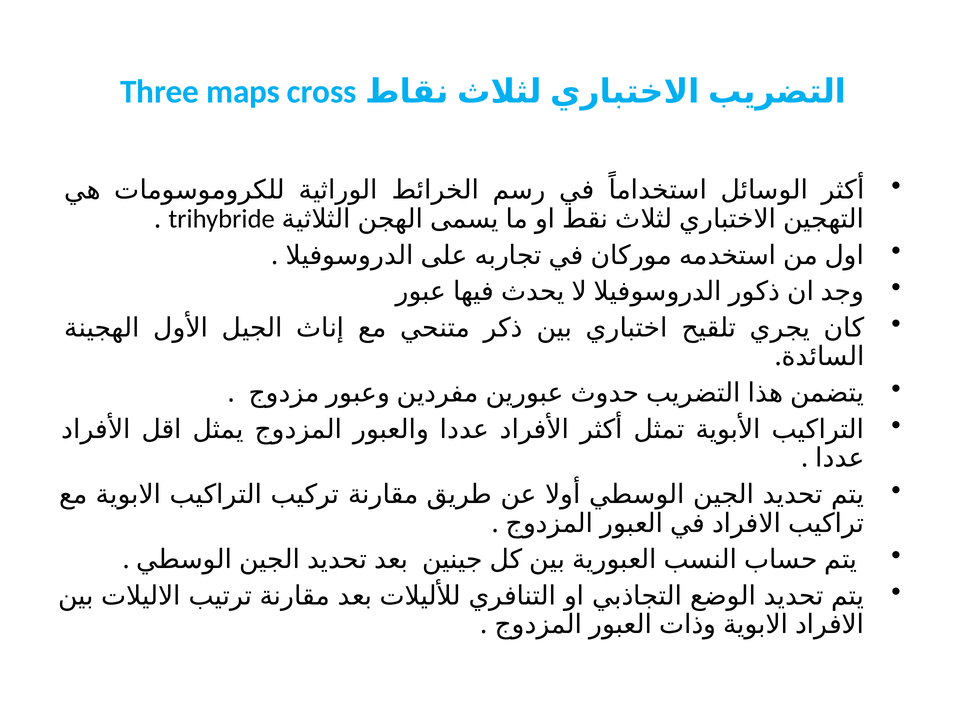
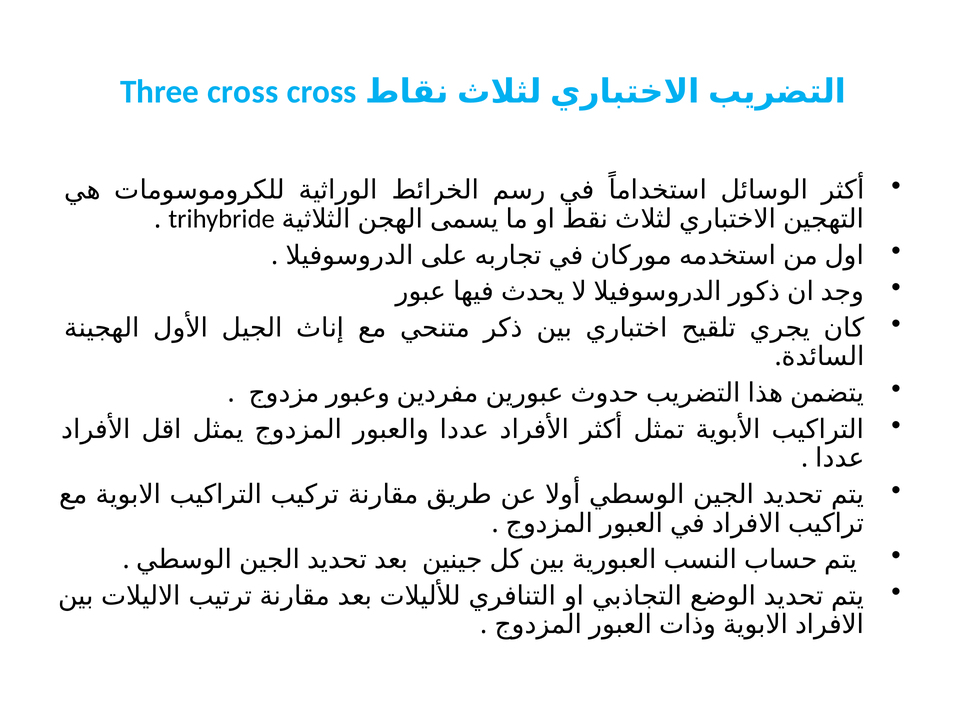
Three maps: maps -> cross
